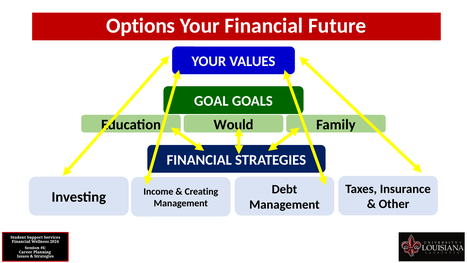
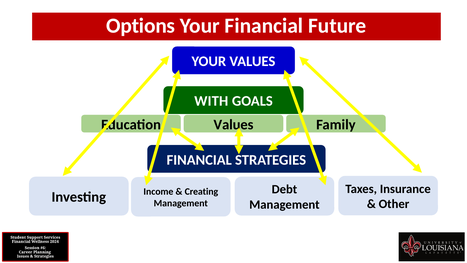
GOAL: GOAL -> WITH
Would at (234, 125): Would -> Values
